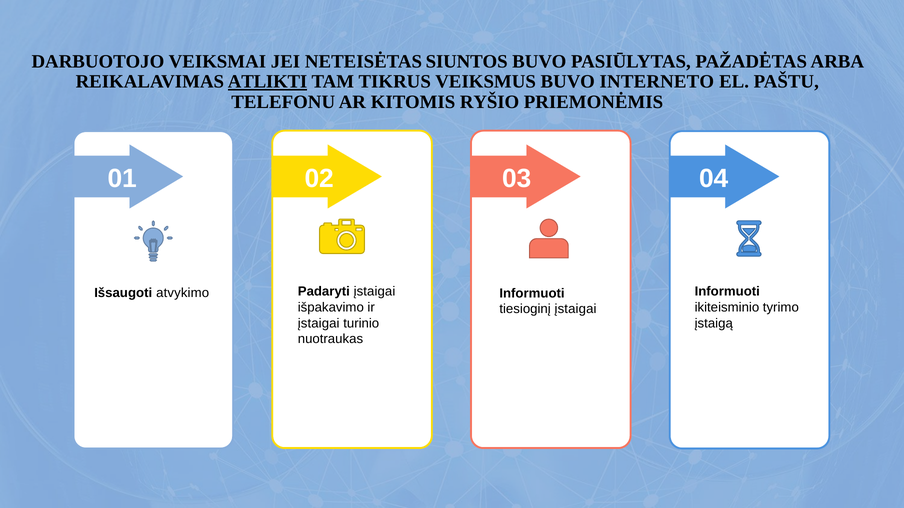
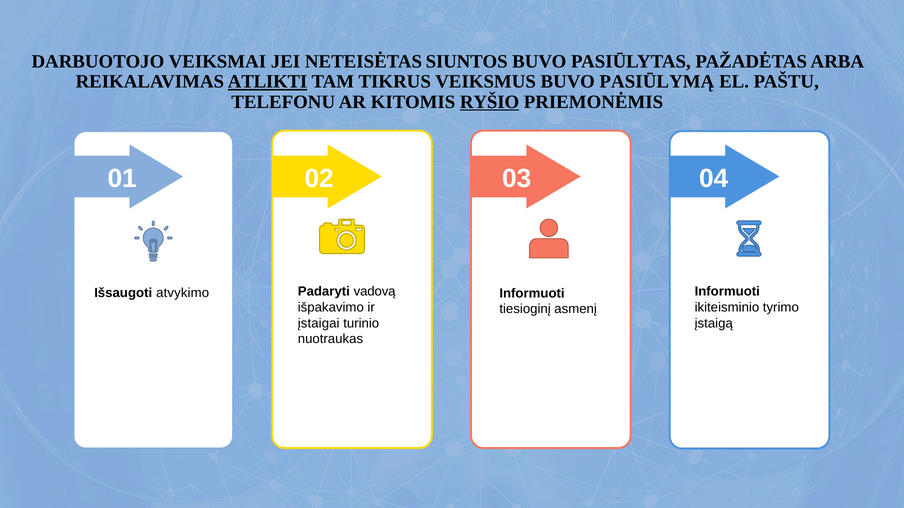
INTERNETO: INTERNETO -> PASIŪLYMĄ
RYŠIO underline: none -> present
Padaryti įstaigai: įstaigai -> vadovą
tiesioginį įstaigai: įstaigai -> asmenį
